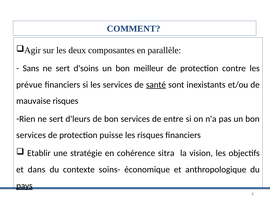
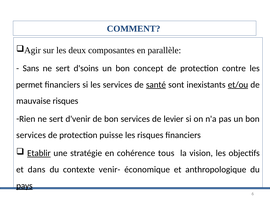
meilleur: meilleur -> concept
prévue: prévue -> permet
et/ou underline: none -> present
d'leurs: d'leurs -> d'venir
entre: entre -> levier
Etablir underline: none -> present
sitra: sitra -> tous
soins-: soins- -> venir-
